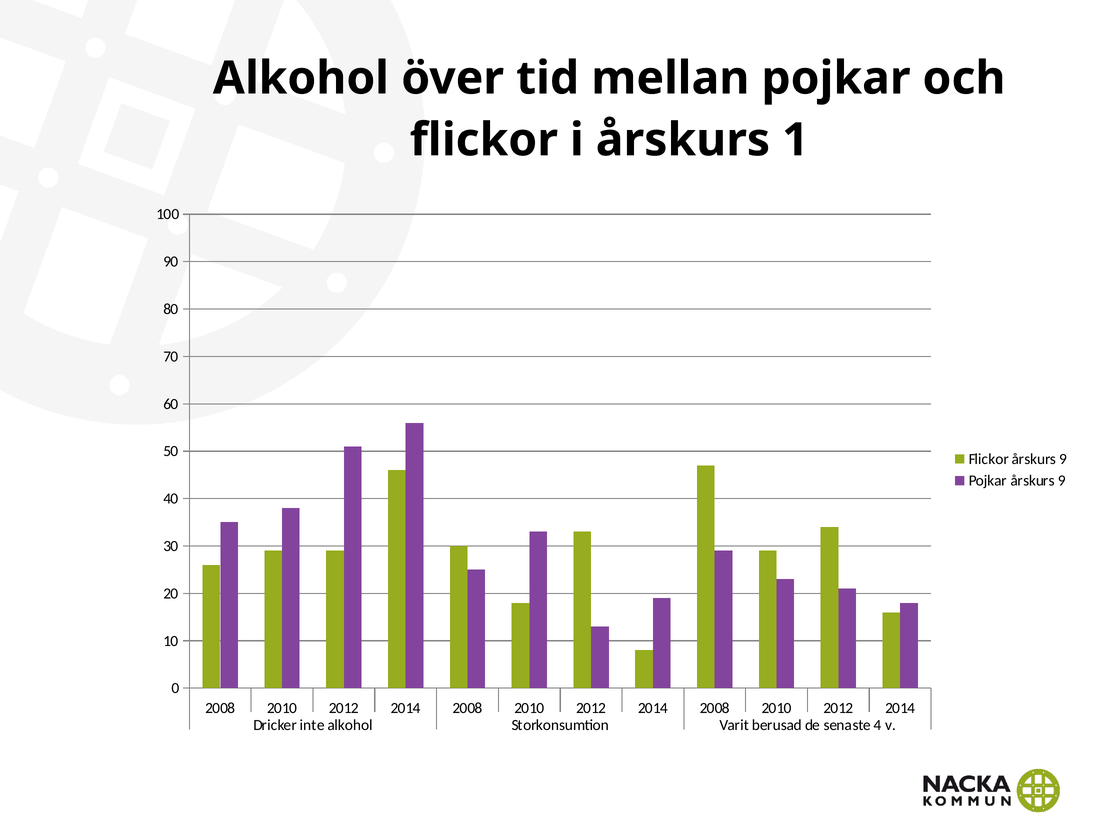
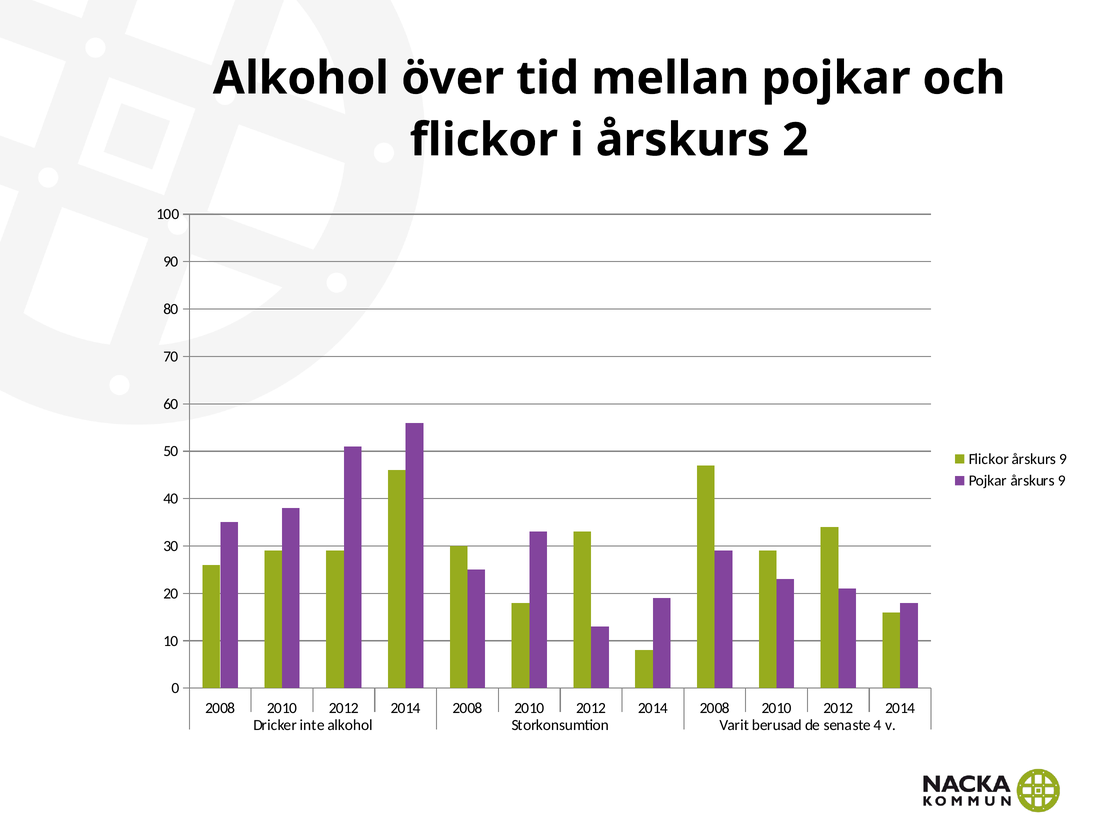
1: 1 -> 2
